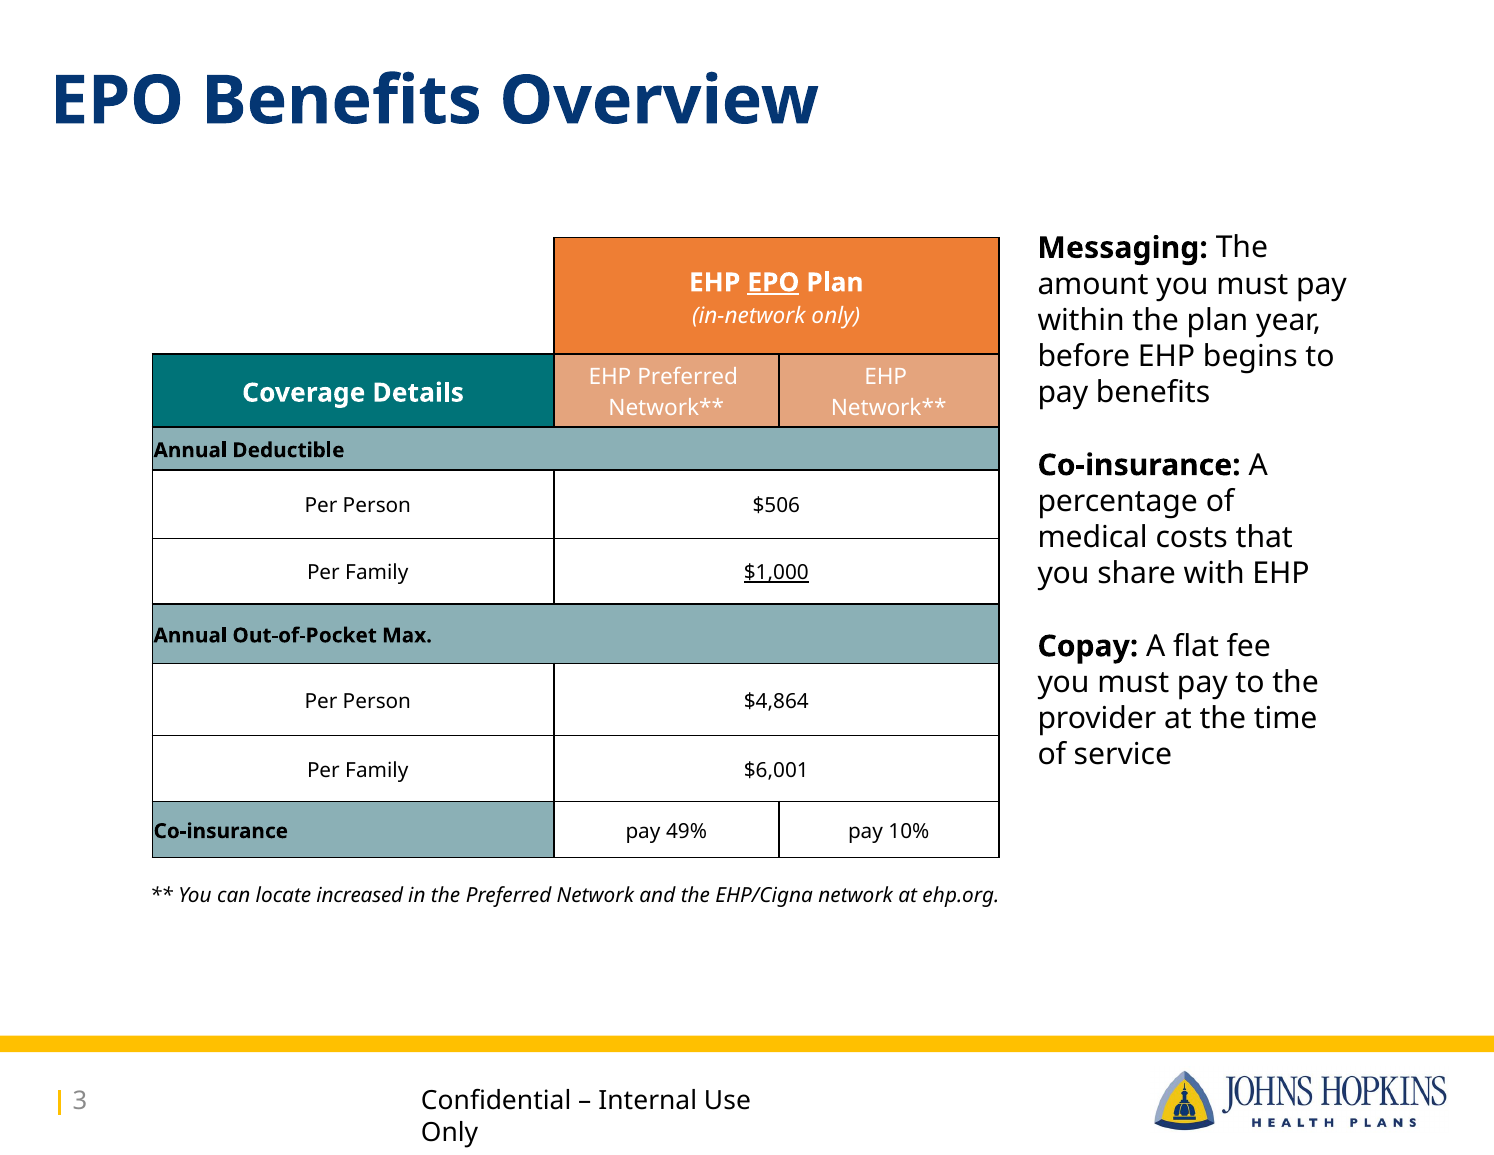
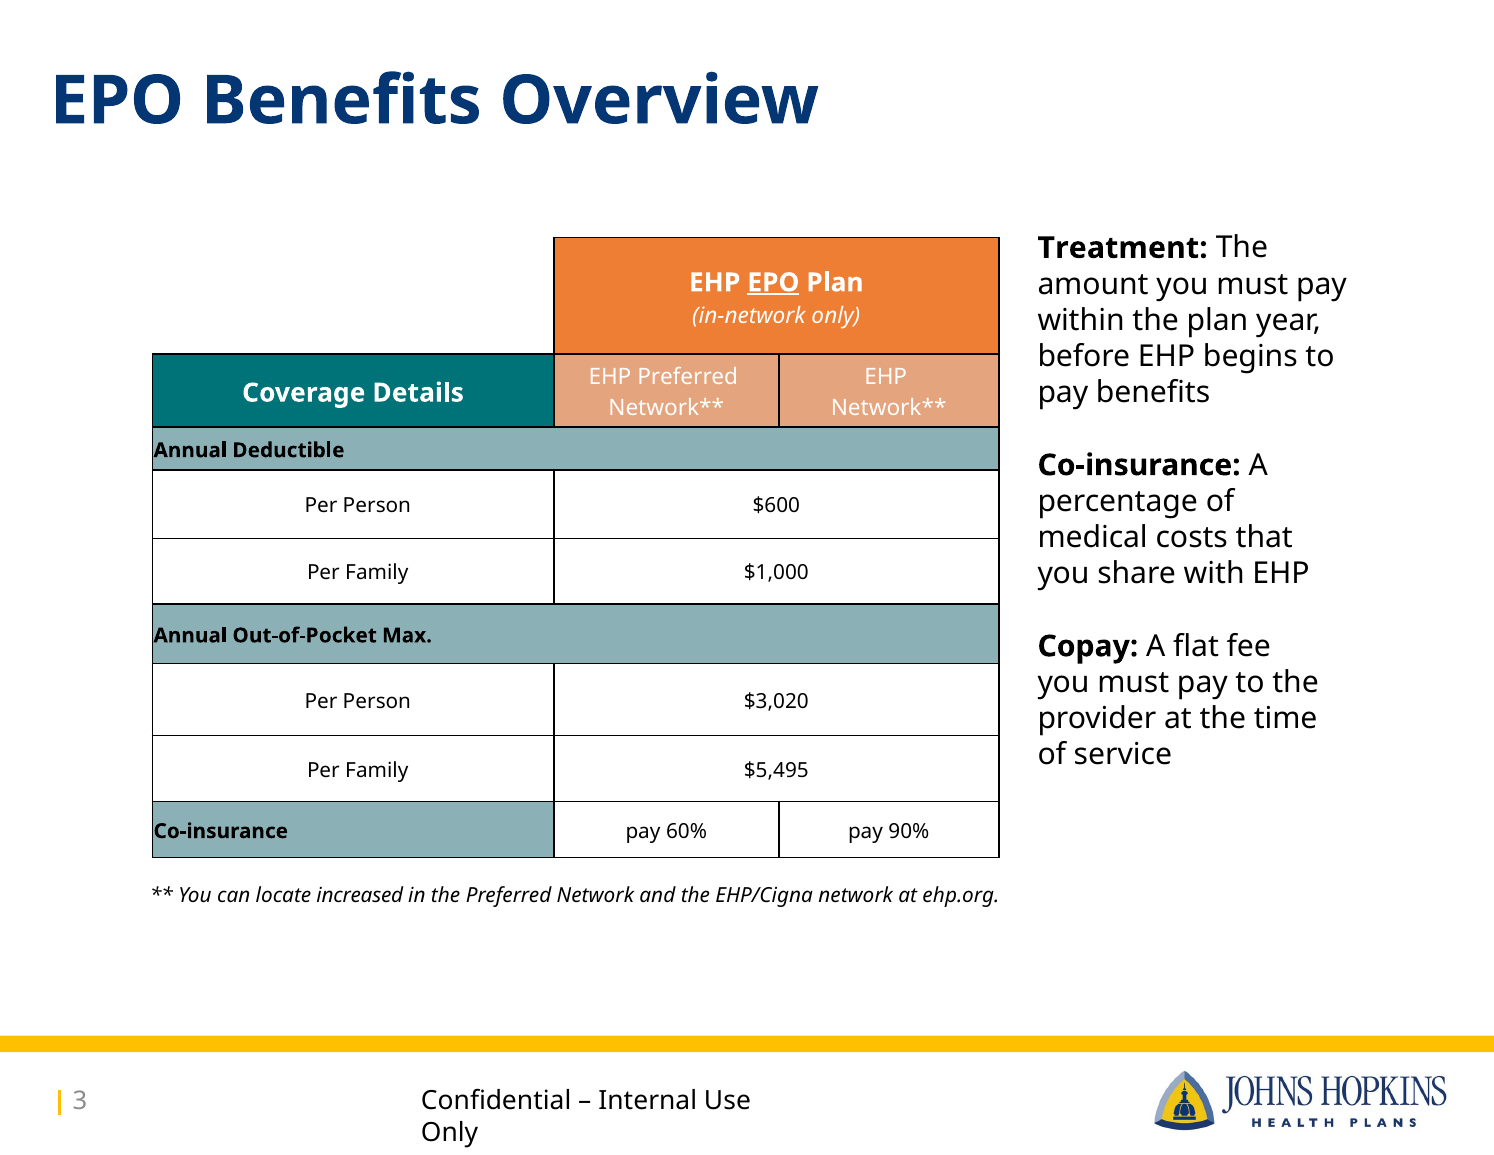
Messaging: Messaging -> Treatment
$506: $506 -> $600
$1,000 underline: present -> none
$4,864: $4,864 -> $3,020
$6,001: $6,001 -> $5,495
49%: 49% -> 60%
10%: 10% -> 90%
